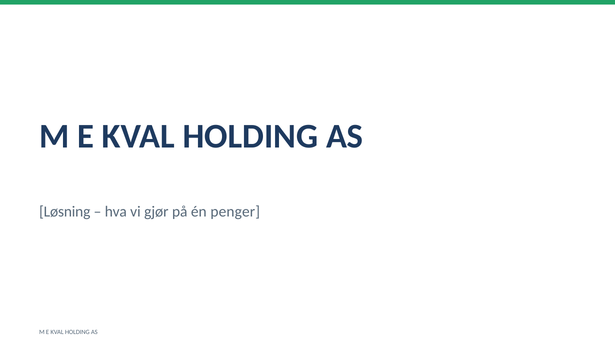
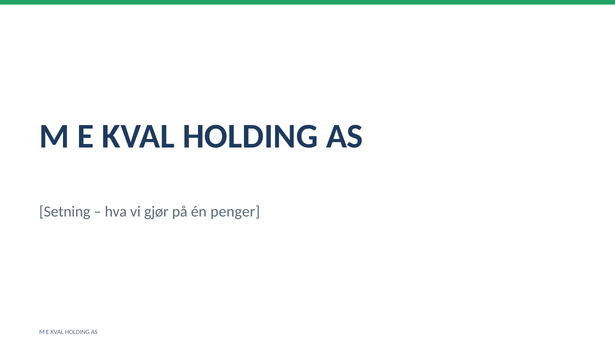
Løsning: Løsning -> Setning
